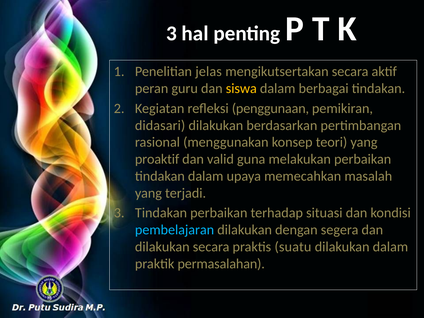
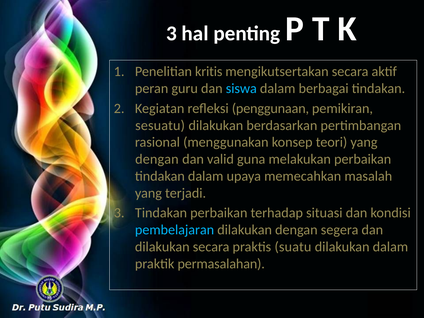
jelas: jelas -> kritis
siswa colour: yellow -> light blue
didasari: didasari -> sesuatu
proaktif at (157, 159): proaktif -> dengan
